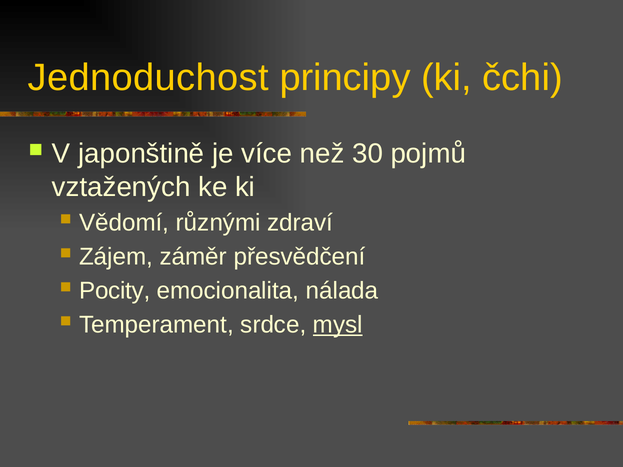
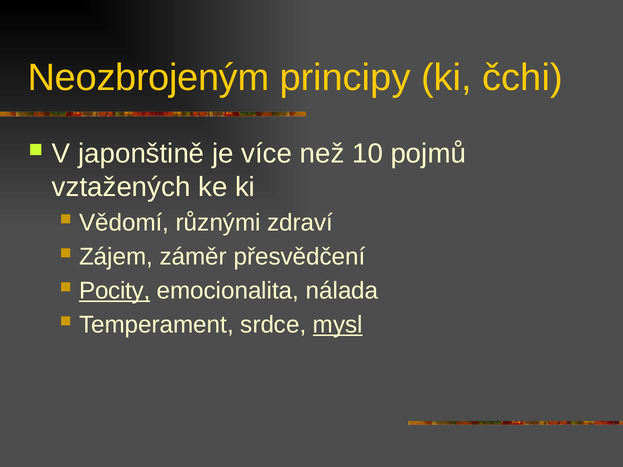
Jednoduchost: Jednoduchost -> Neozbrojeným
30: 30 -> 10
Pocity underline: none -> present
